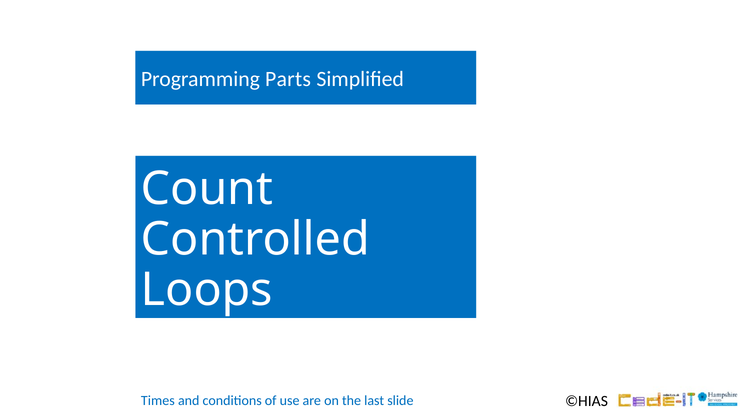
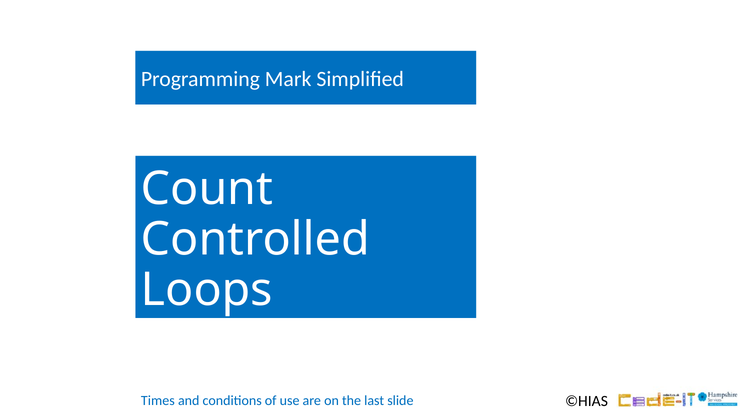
Parts: Parts -> Mark
